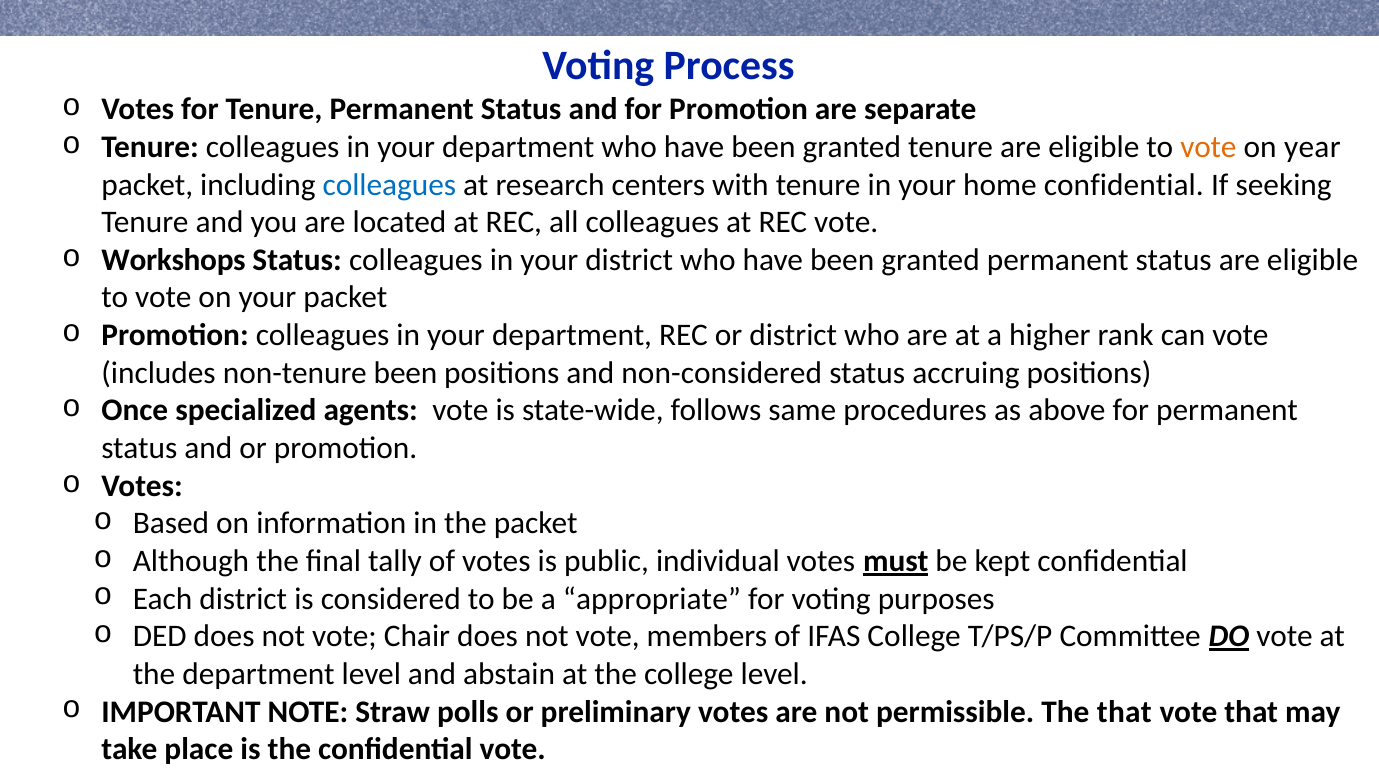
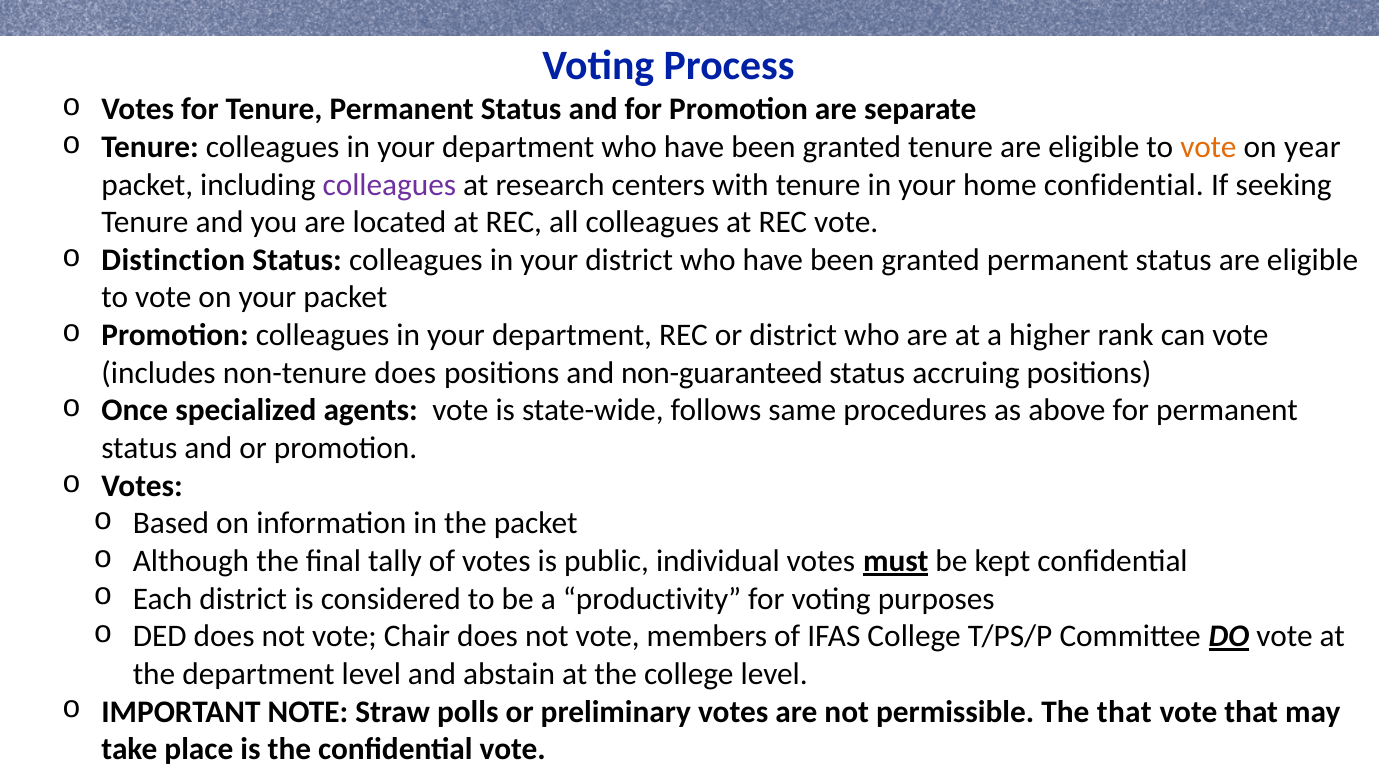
colleagues at (389, 185) colour: blue -> purple
Workshops: Workshops -> Distinction
non-tenure been: been -> does
non-considered: non-considered -> non-guaranteed
appropriate: appropriate -> productivity
